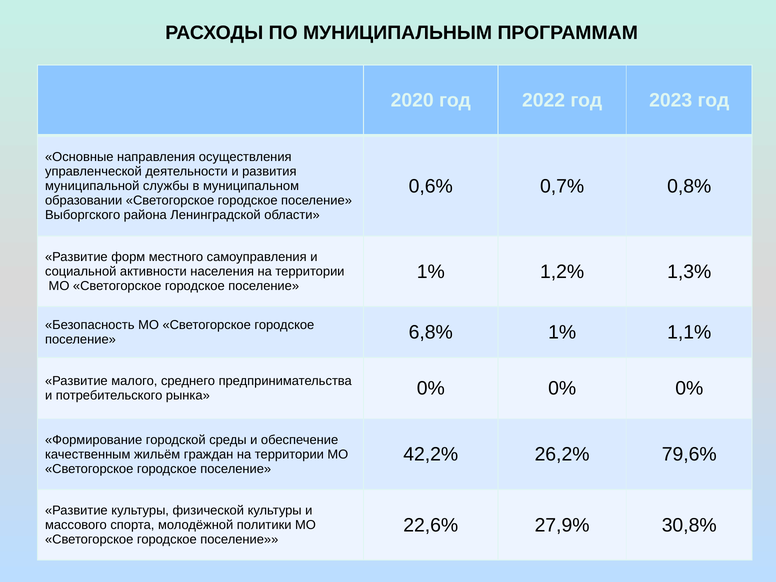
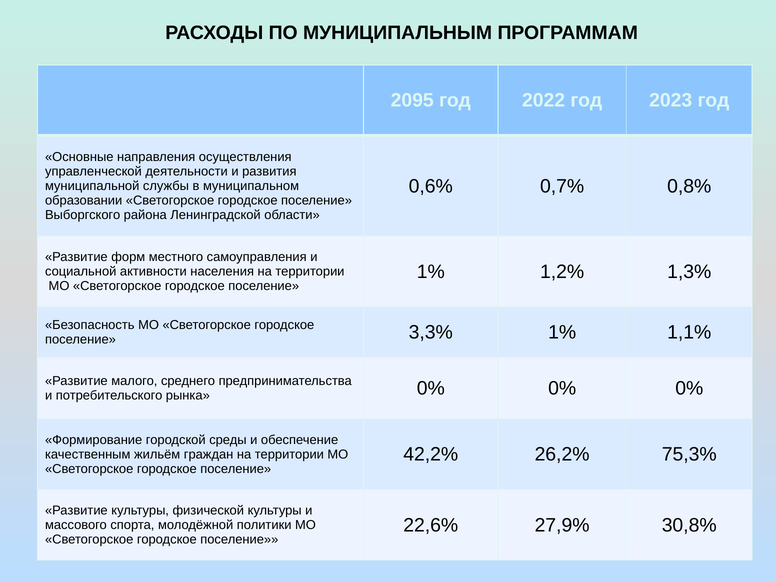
2020: 2020 -> 2095
6,8%: 6,8% -> 3,3%
79,6%: 79,6% -> 75,3%
